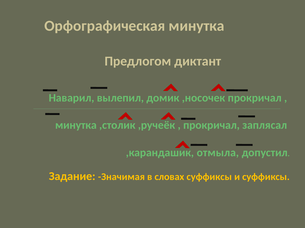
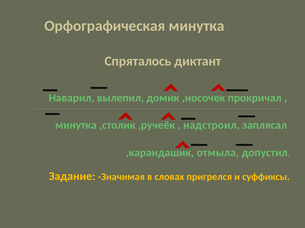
Предлогом: Предлогом -> Спряталось
прокричал at (211, 126): прокричал -> надстроил
словах суффиксы: суффиксы -> пригрелся
